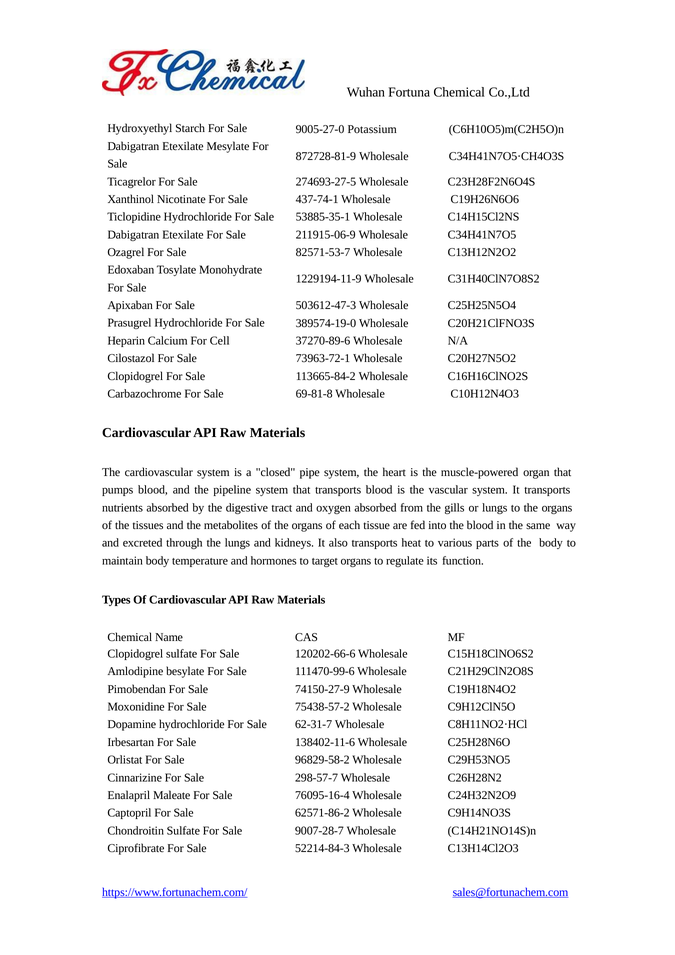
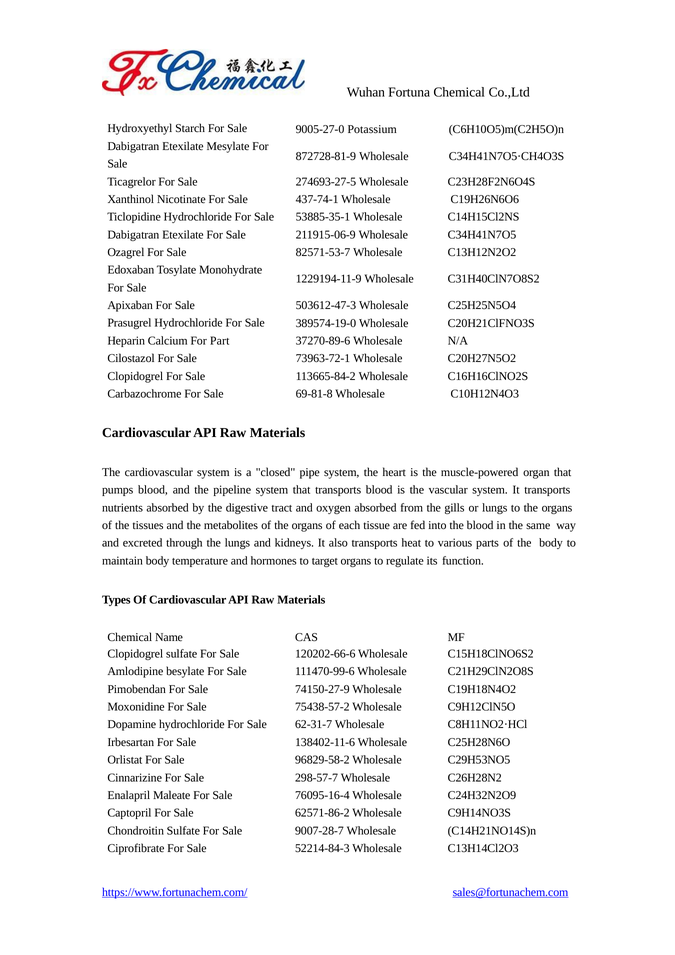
Cell: Cell -> Part
